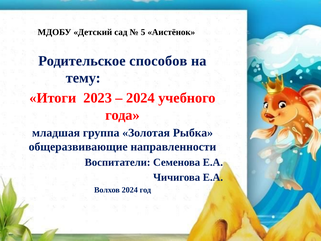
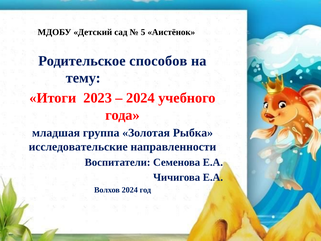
общеразвивающие: общеразвивающие -> исследовательские
